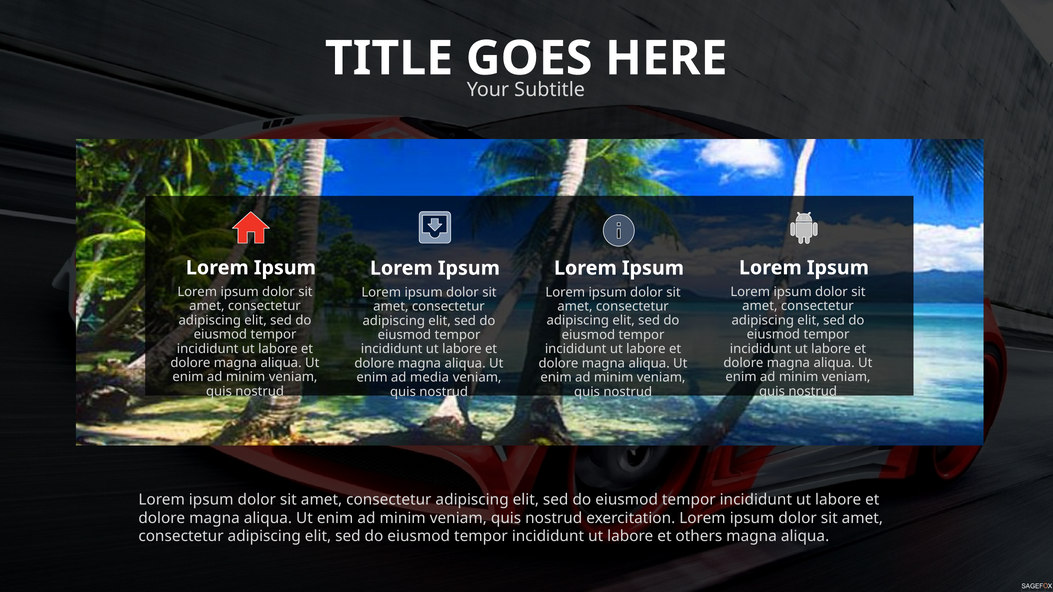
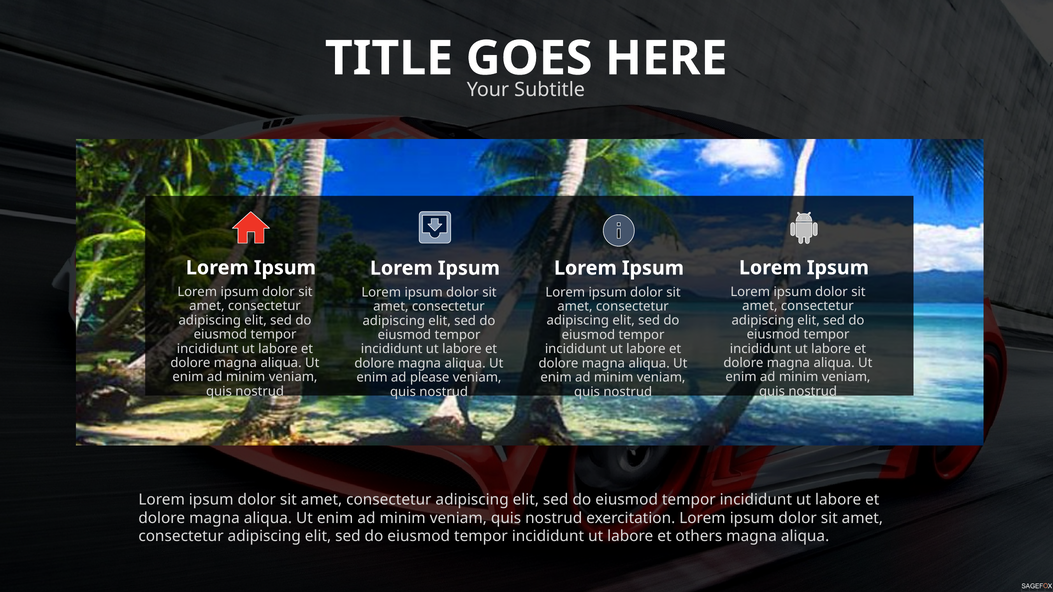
media: media -> please
